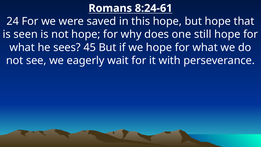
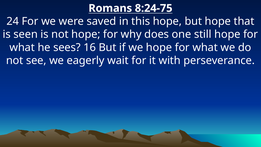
8:24-61: 8:24-61 -> 8:24-75
45: 45 -> 16
